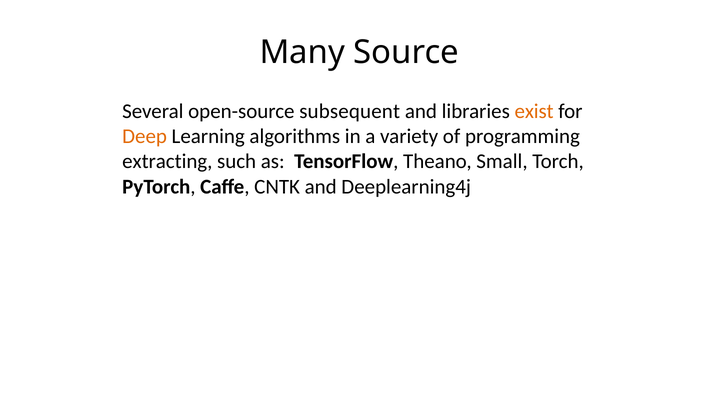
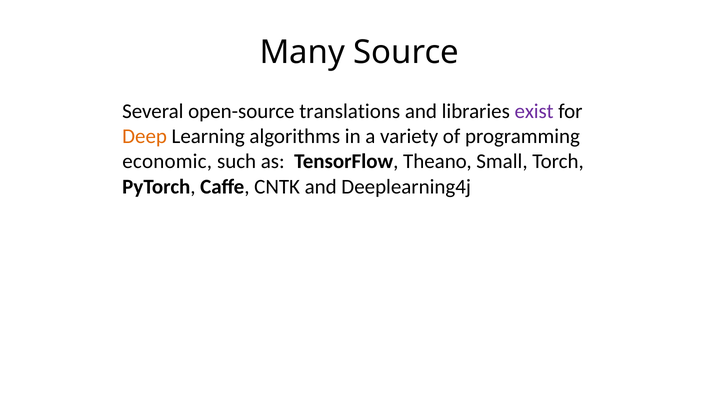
subsequent: subsequent -> translations
exist colour: orange -> purple
extracting: extracting -> economic
